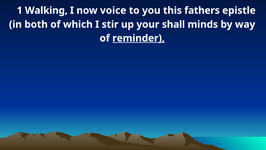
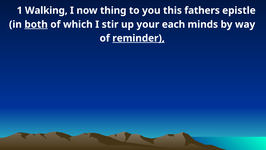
voice: voice -> thing
both underline: none -> present
shall: shall -> each
